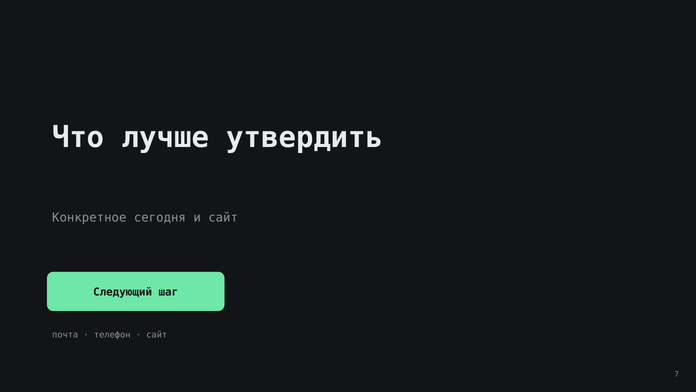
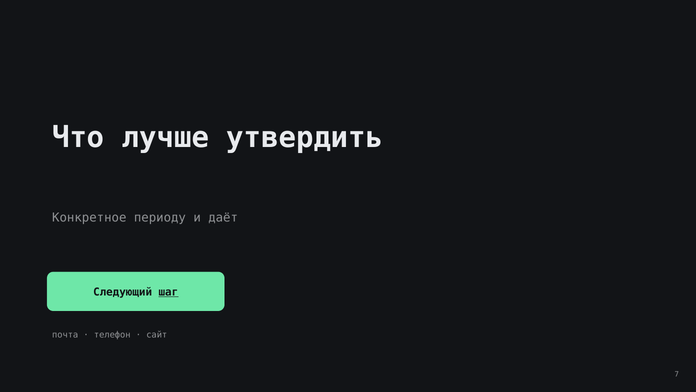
сегодня: сегодня -> периоду
и сайт: сайт -> даёт
шаг underline: none -> present
